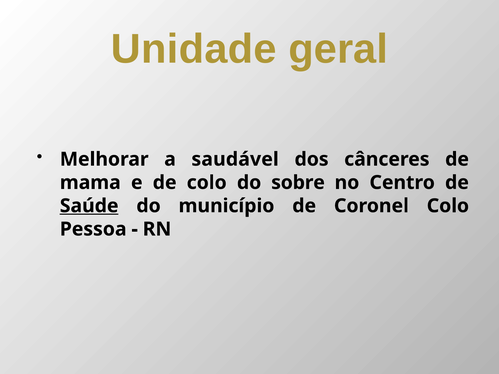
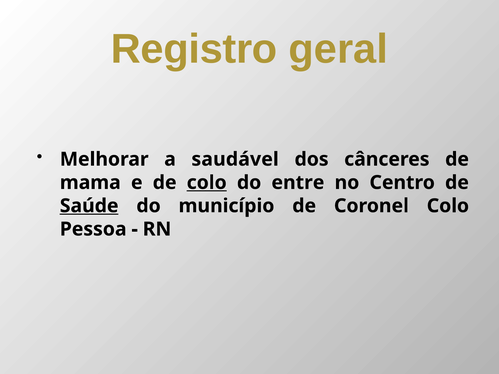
Unidade: Unidade -> Registro
colo at (207, 183) underline: none -> present
sobre: sobre -> entre
